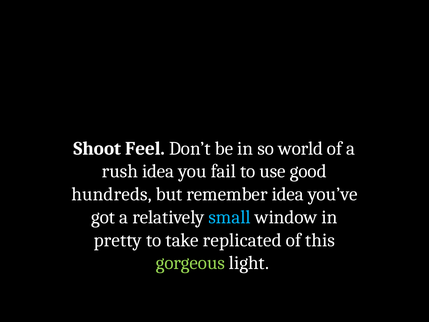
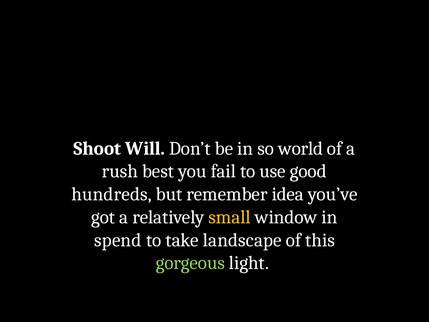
Feel: Feel -> Will
rush idea: idea -> best
small colour: light blue -> yellow
pretty: pretty -> spend
replicated: replicated -> landscape
